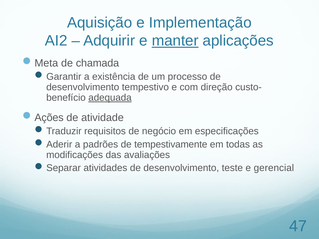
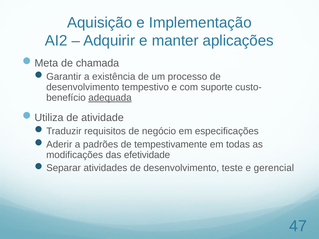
manter underline: present -> none
direção: direção -> suporte
Ações: Ações -> Utiliza
avaliações: avaliações -> efetividade
